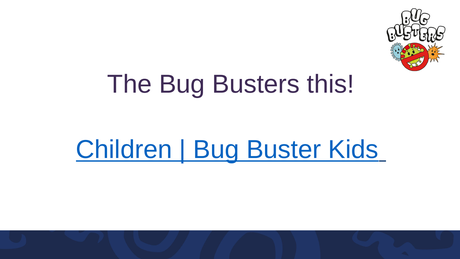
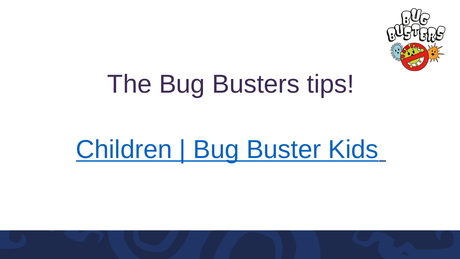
this: this -> tips
